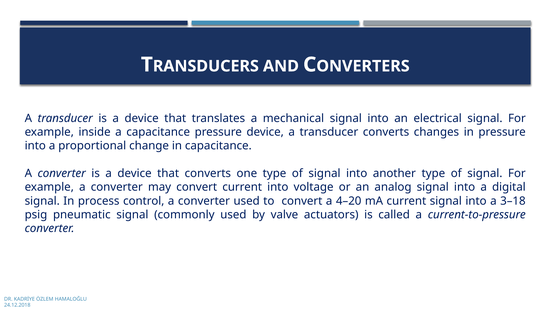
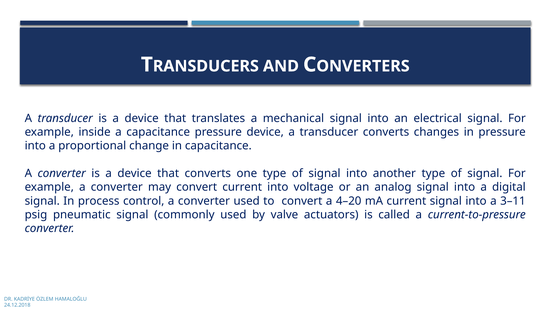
3–18: 3–18 -> 3–11
